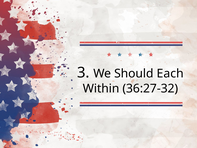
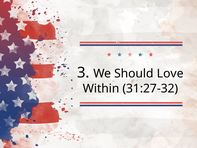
Each: Each -> Love
36:27-32: 36:27-32 -> 31:27-32
